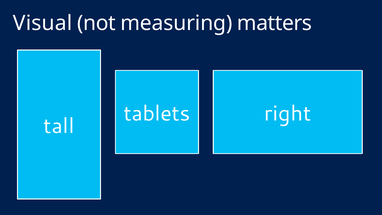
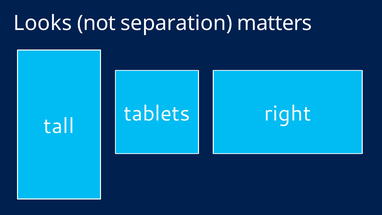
Visual: Visual -> Looks
measuring: measuring -> separation
